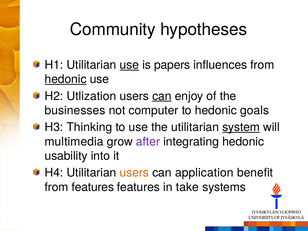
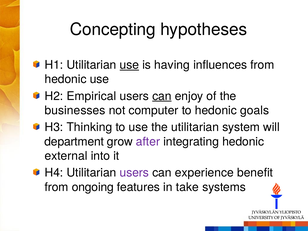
Community: Community -> Concepting
papers: papers -> having
hedonic at (66, 79) underline: present -> none
Utlization: Utlization -> Empirical
system underline: present -> none
multimedia: multimedia -> department
usability: usability -> external
users at (134, 173) colour: orange -> purple
application: application -> experience
from features: features -> ongoing
